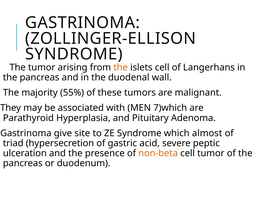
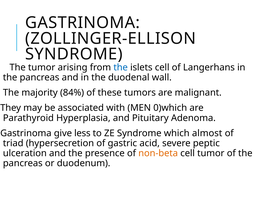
the at (121, 67) colour: orange -> blue
55%: 55% -> 84%
7)which: 7)which -> 0)which
site: site -> less
